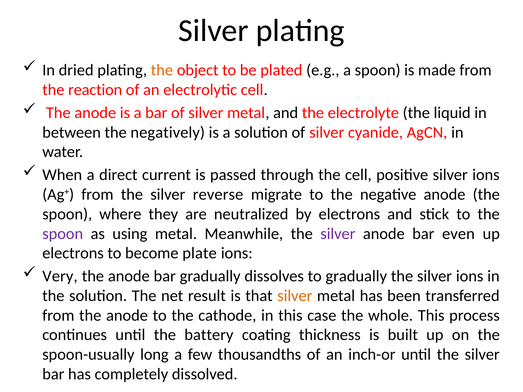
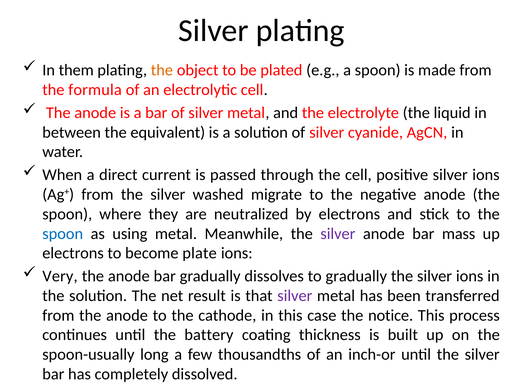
dried: dried -> them
reaction: reaction -> formula
negatively: negatively -> equivalent
reverse: reverse -> washed
spoon at (63, 234) colour: purple -> blue
even: even -> mass
silver at (295, 296) colour: orange -> purple
whole: whole -> notice
